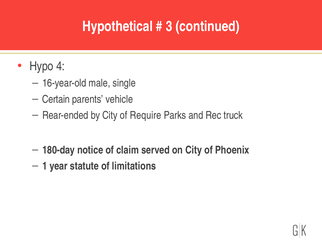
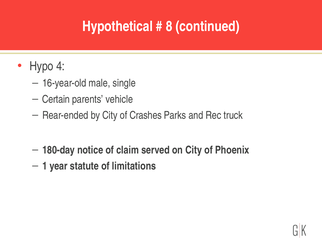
3: 3 -> 8
Require: Require -> Crashes
